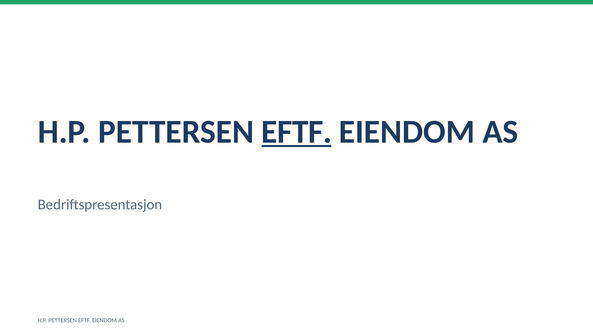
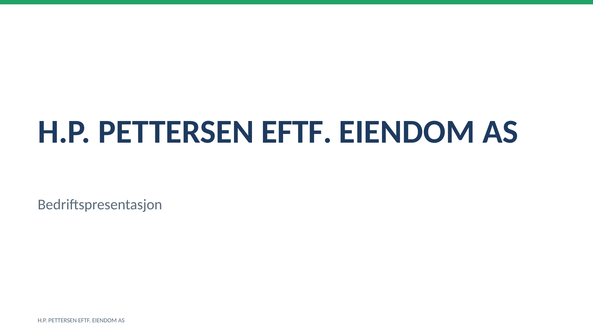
EFTF at (297, 132) underline: present -> none
